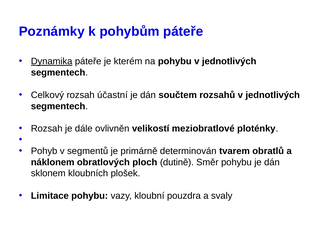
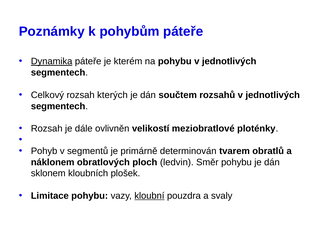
účastní: účastní -> kterých
dutině: dutině -> ledvin
kloubní underline: none -> present
